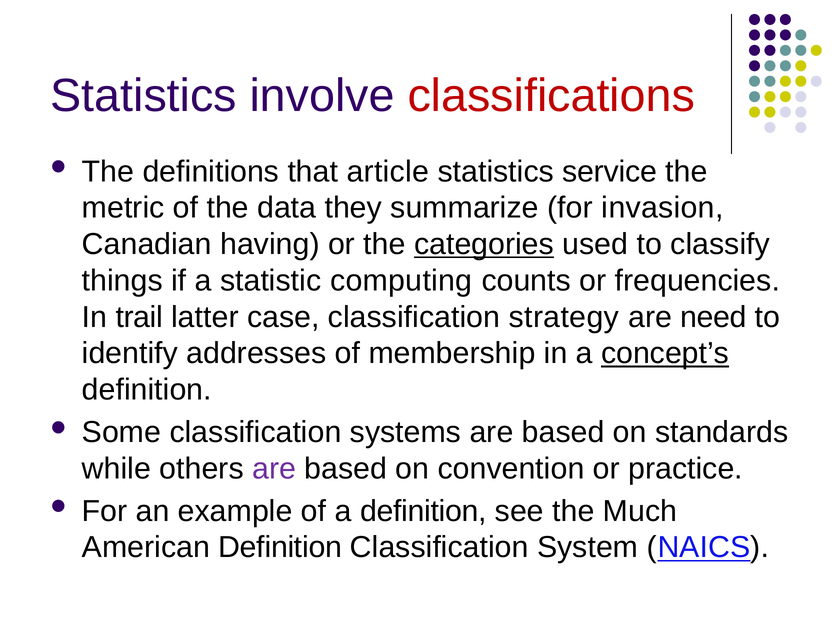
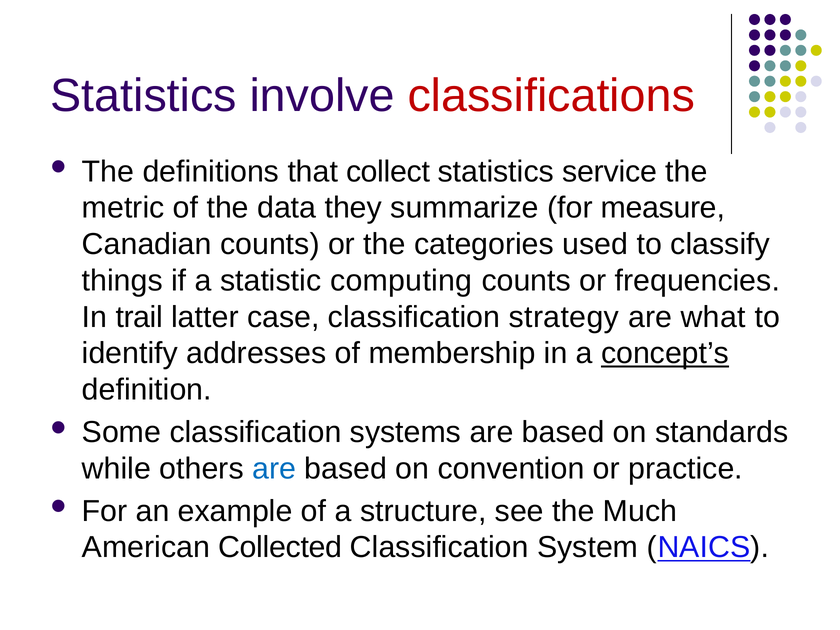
article: article -> collect
invasion: invasion -> measure
Canadian having: having -> counts
categories underline: present -> none
need: need -> what
are at (274, 469) colour: purple -> blue
a definition: definition -> structure
American Definition: Definition -> Collected
